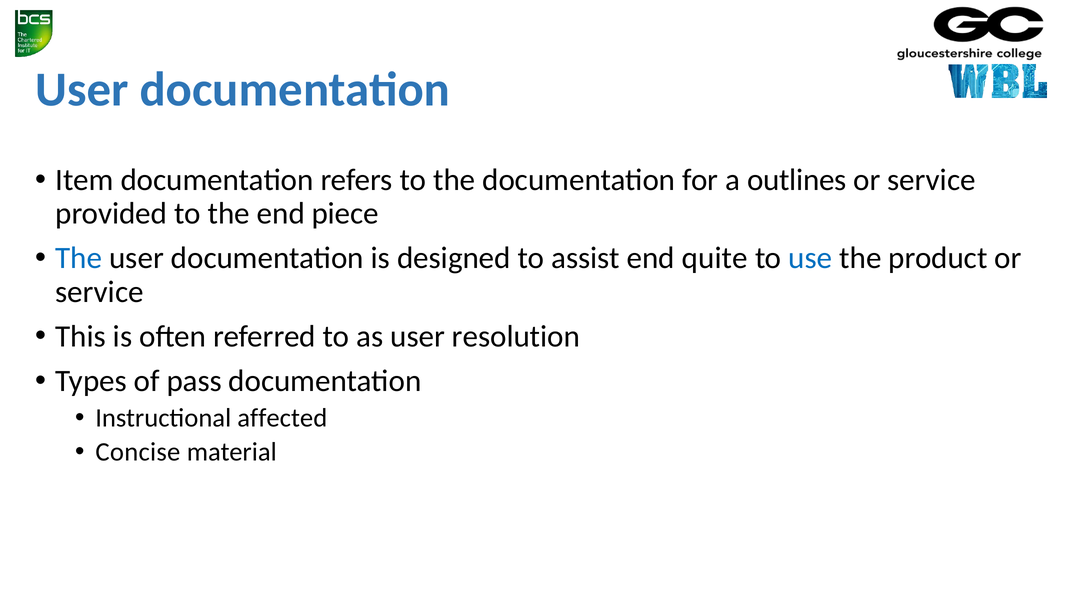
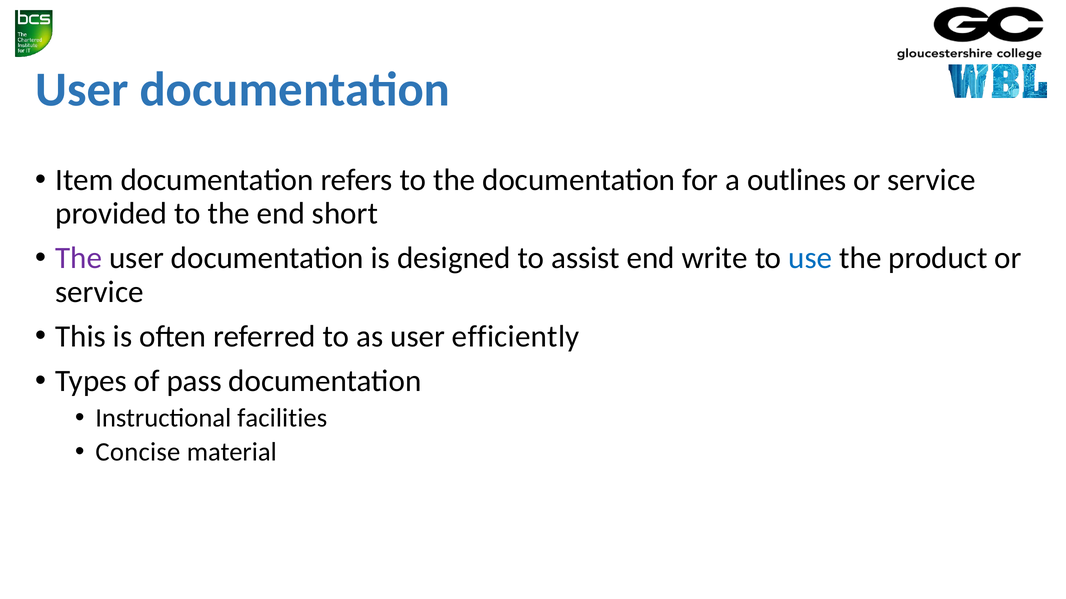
piece: piece -> short
The at (79, 259) colour: blue -> purple
quite: quite -> write
resolution: resolution -> efficiently
affected: affected -> facilities
